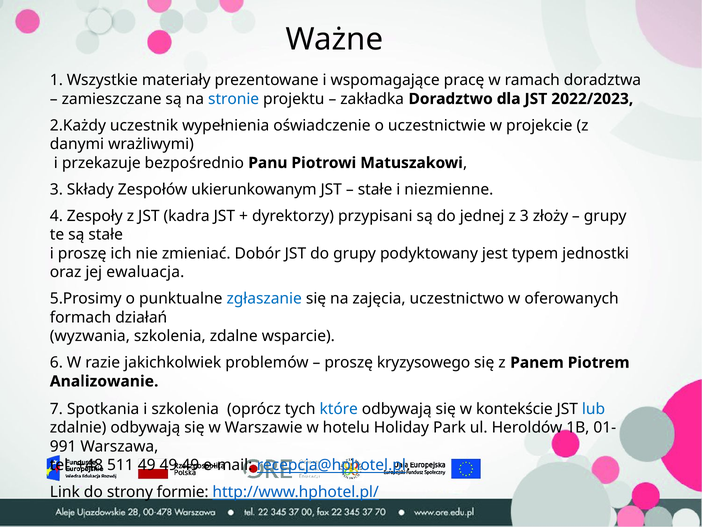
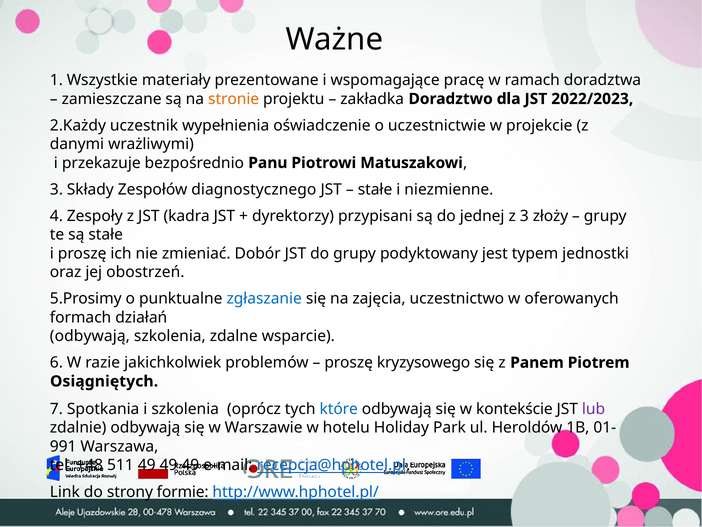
stronie colour: blue -> orange
ukierunkowanym: ukierunkowanym -> diagnostycznego
ewaluacja: ewaluacja -> obostrzeń
wyzwania at (90, 336): wyzwania -> odbywają
Analizowanie: Analizowanie -> Osiągniętych
lub colour: blue -> purple
